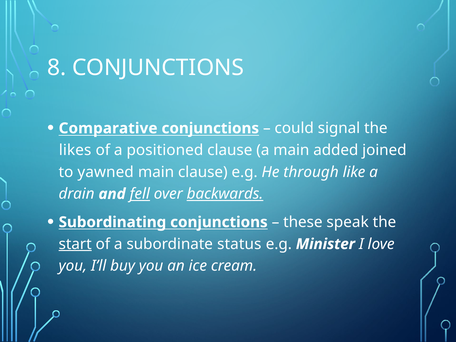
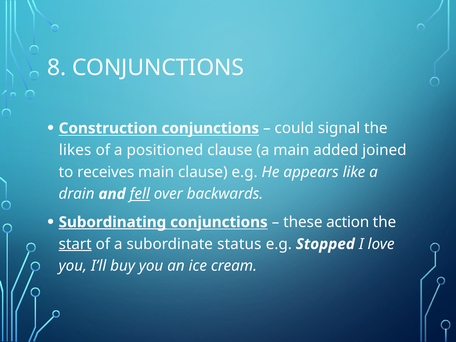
Comparative: Comparative -> Construction
yawned: yawned -> receives
through: through -> appears
backwards underline: present -> none
Subordinating underline: none -> present
speak: speak -> action
Minister: Minister -> Stopped
